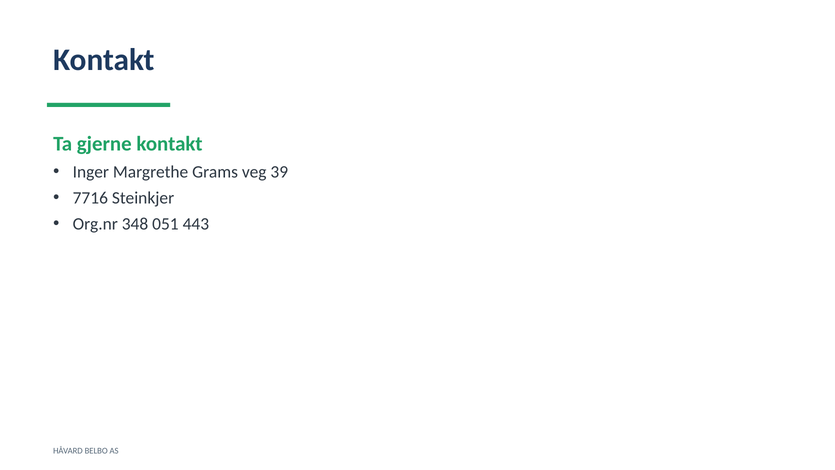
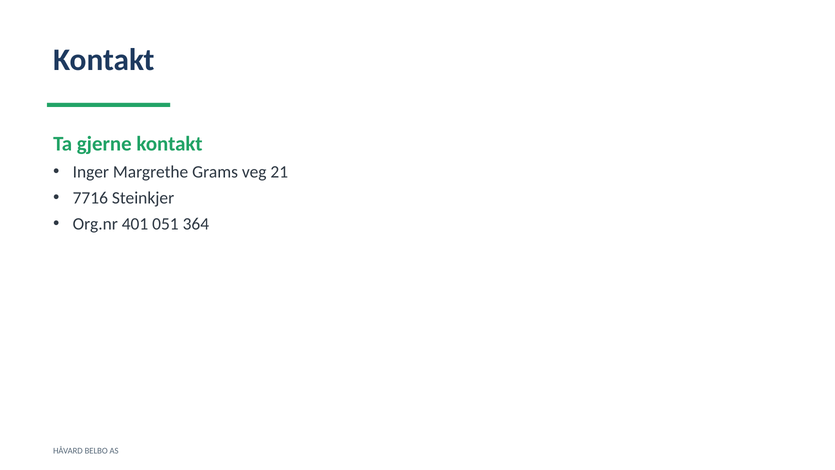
39: 39 -> 21
348: 348 -> 401
443: 443 -> 364
